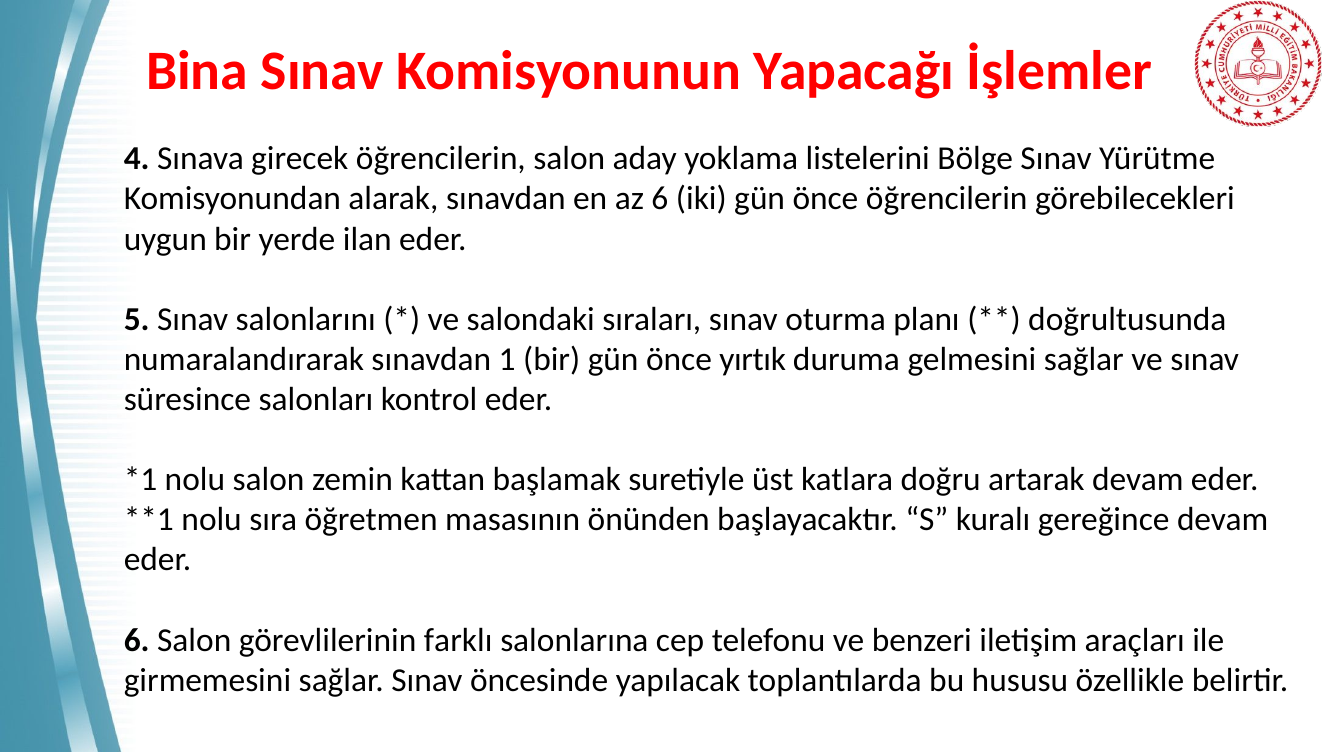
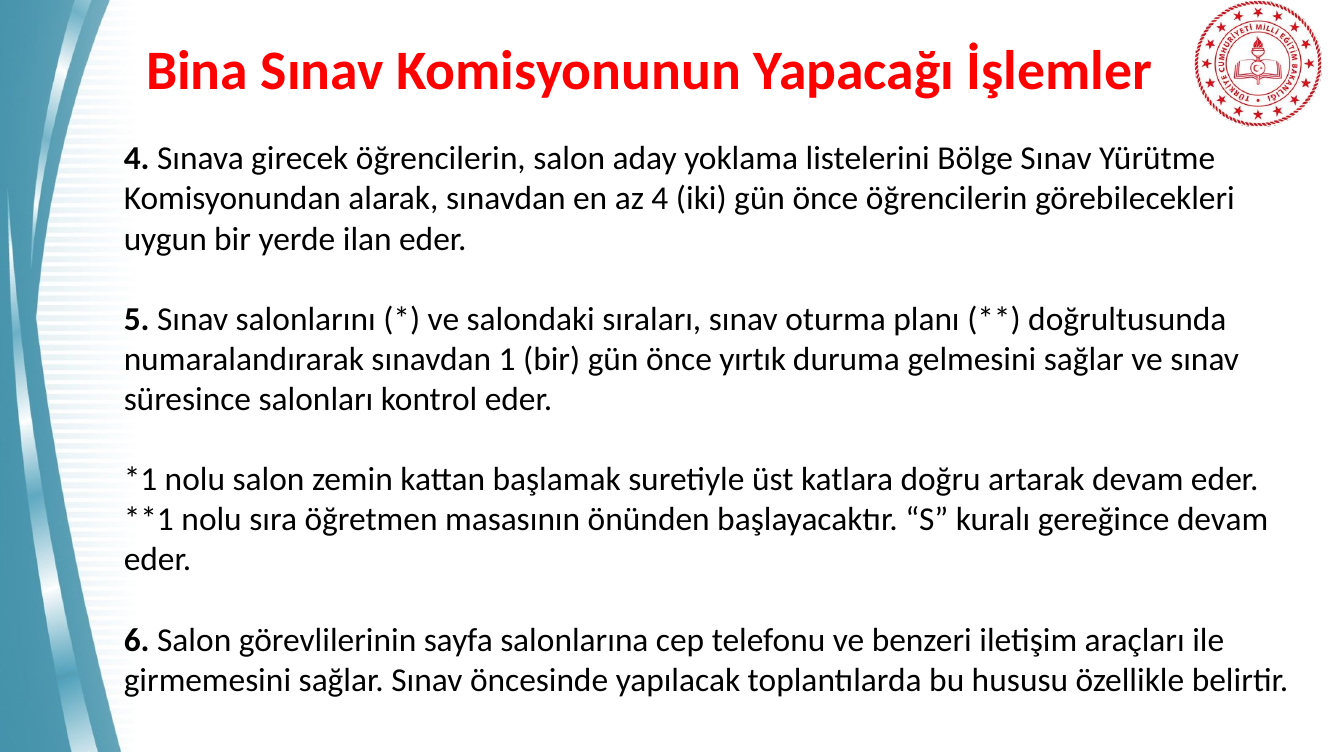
az 6: 6 -> 4
farklı: farklı -> sayfa
